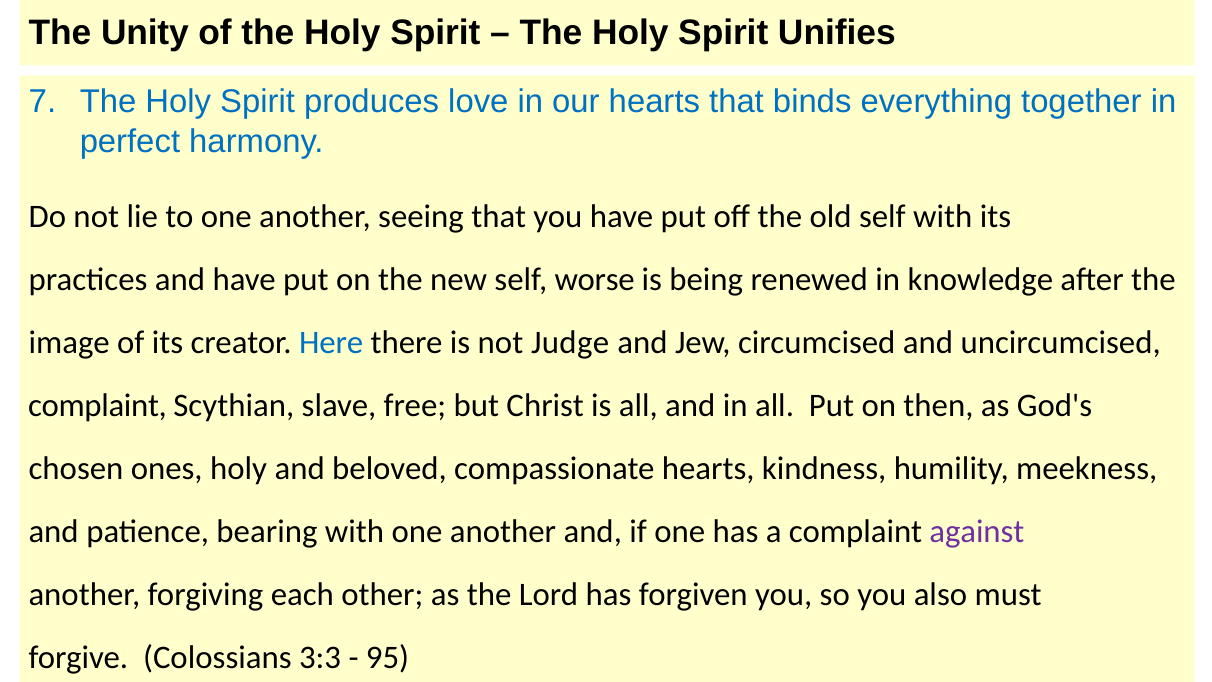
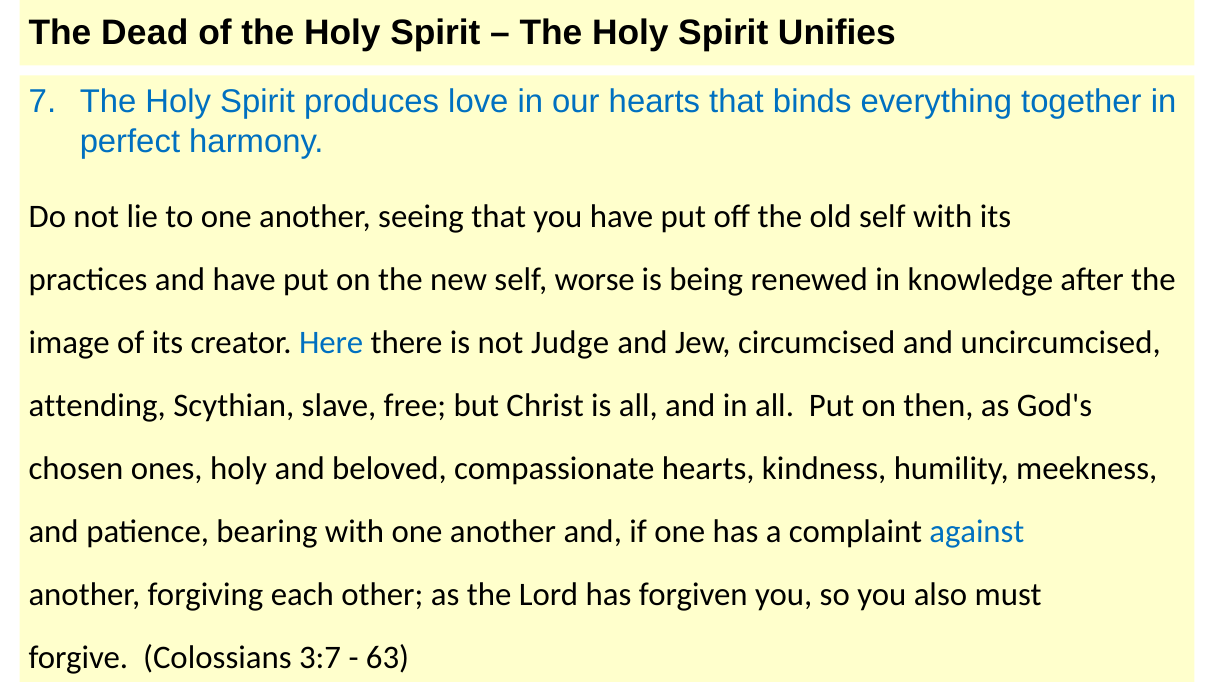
Unity: Unity -> Dead
complaint at (97, 406): complaint -> attending
against colour: purple -> blue
3:3: 3:3 -> 3:7
95: 95 -> 63
